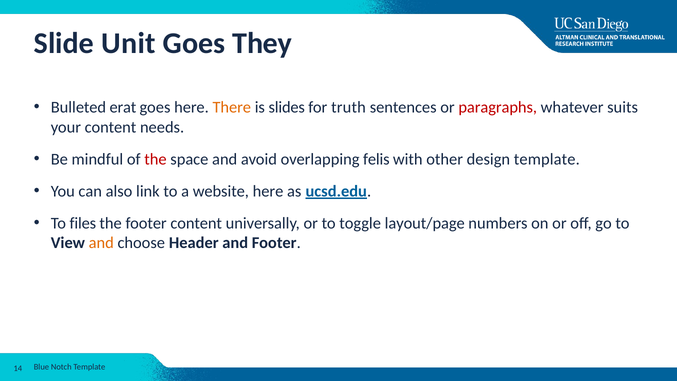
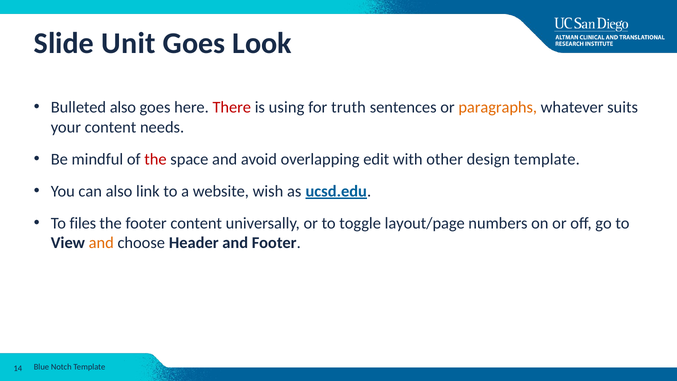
They: They -> Look
Bulleted erat: erat -> also
There colour: orange -> red
slides: slides -> using
paragraphs colour: red -> orange
felis: felis -> edit
website here: here -> wish
